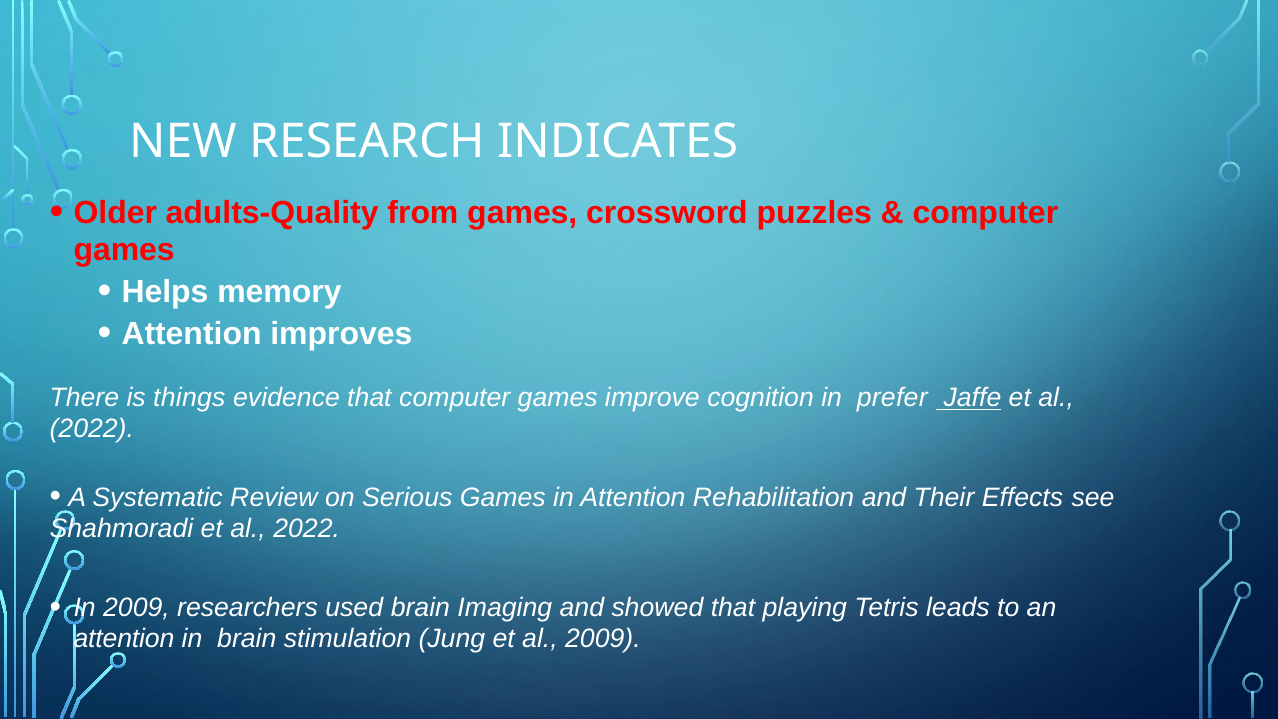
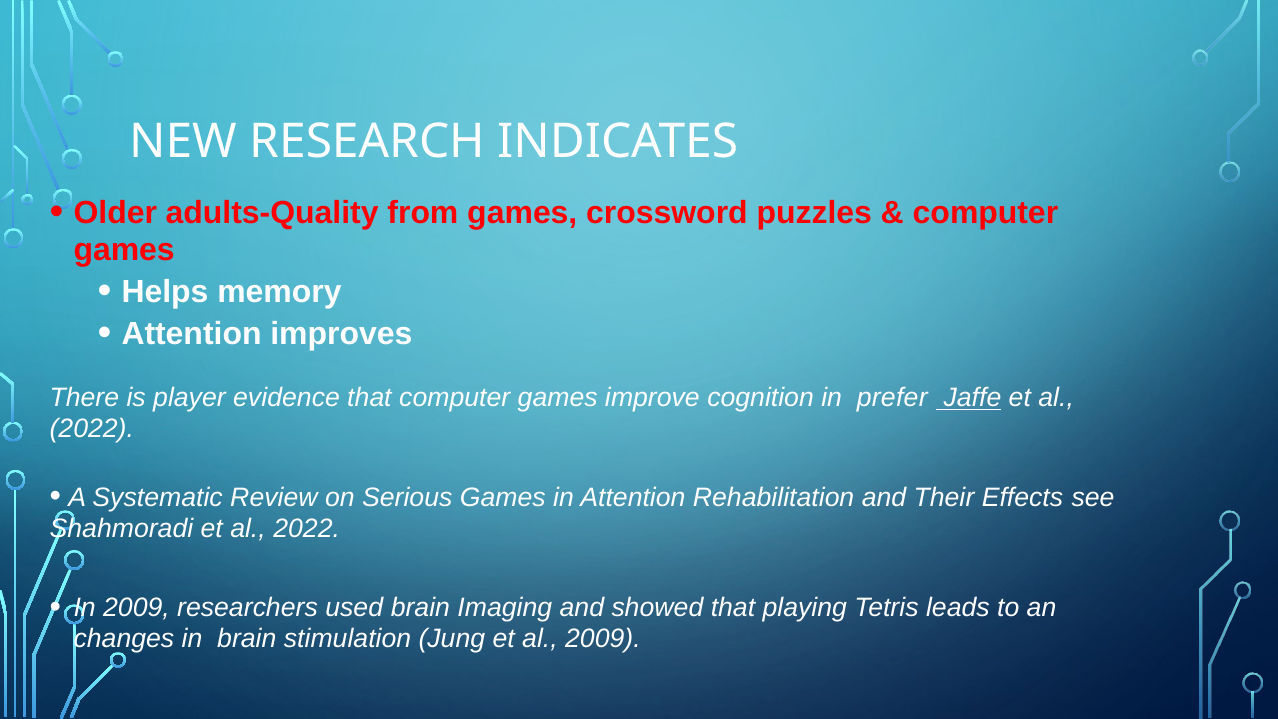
things: things -> player
attention at (124, 638): attention -> changes
